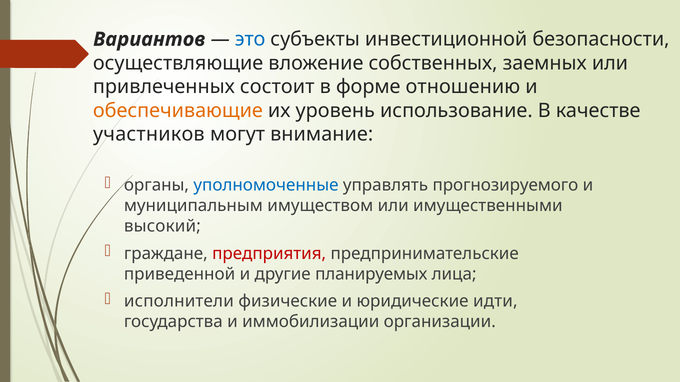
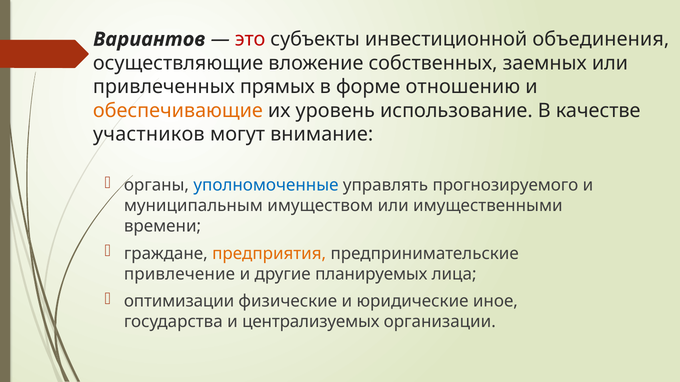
это colour: blue -> red
безопасности: безопасности -> объединения
состоит: состоит -> прямых
высокий: высокий -> времени
предприятия colour: red -> orange
приведенной: приведенной -> привлечение
исполнители: исполнители -> оптимизации
идти: идти -> иное
иммобилизации: иммобилизации -> централизуемых
